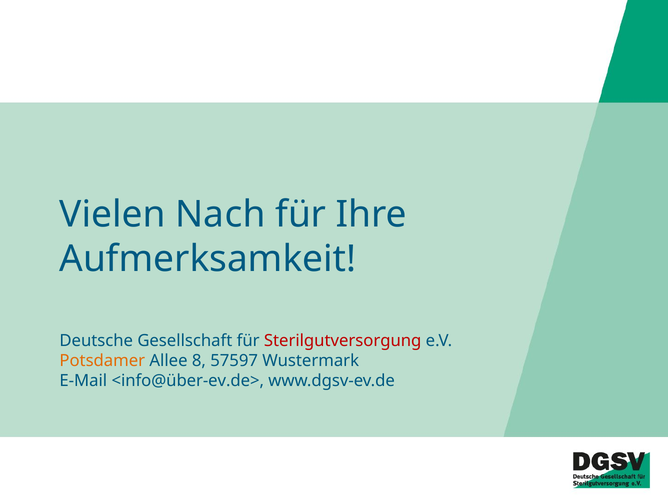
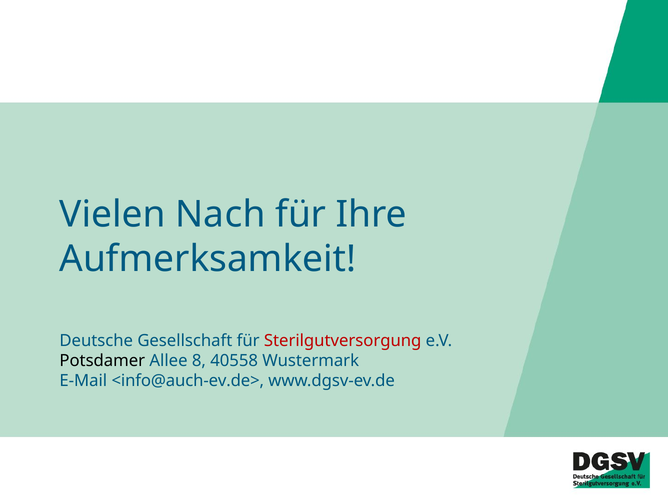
Potsdamer colour: orange -> black
57597: 57597 -> 40558
<info@über-ev.de>: <info@über-ev.de> -> <info@auch-ev.de>
